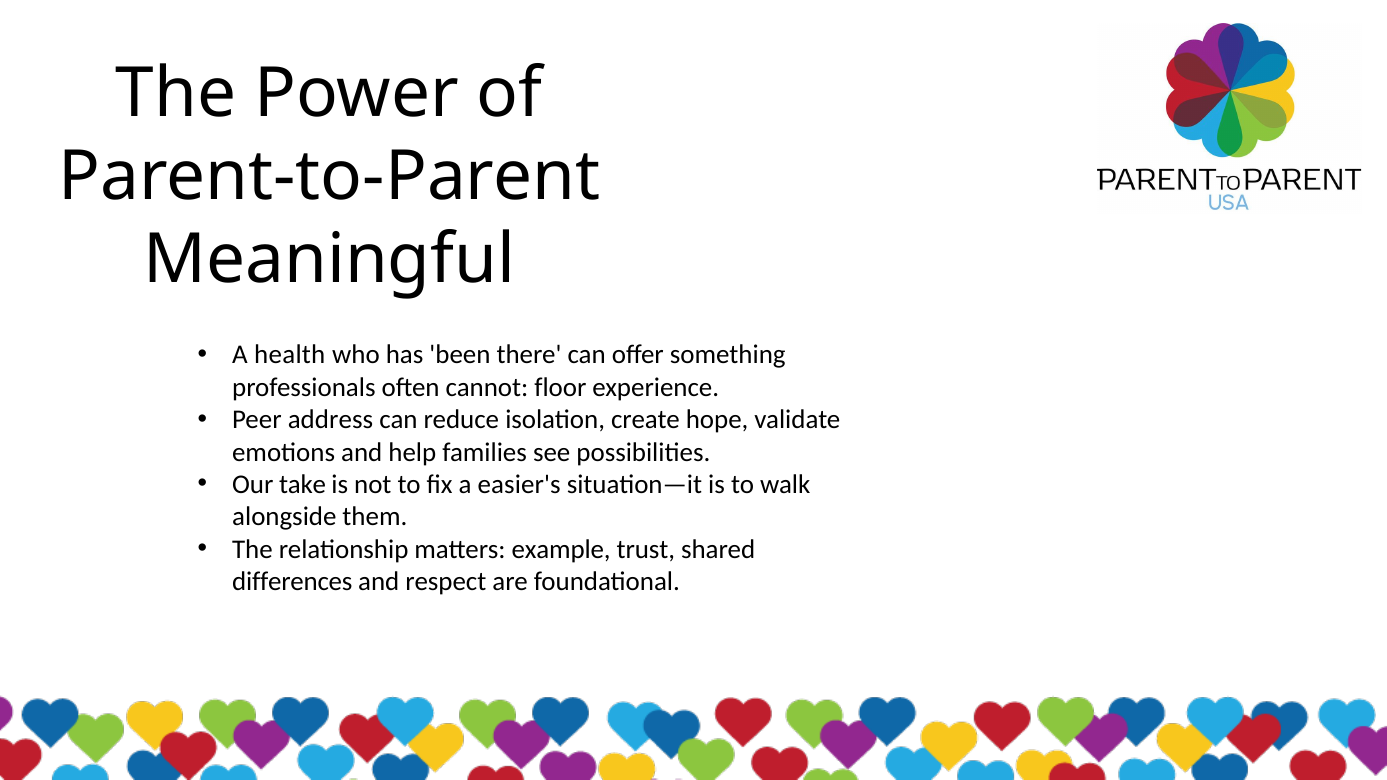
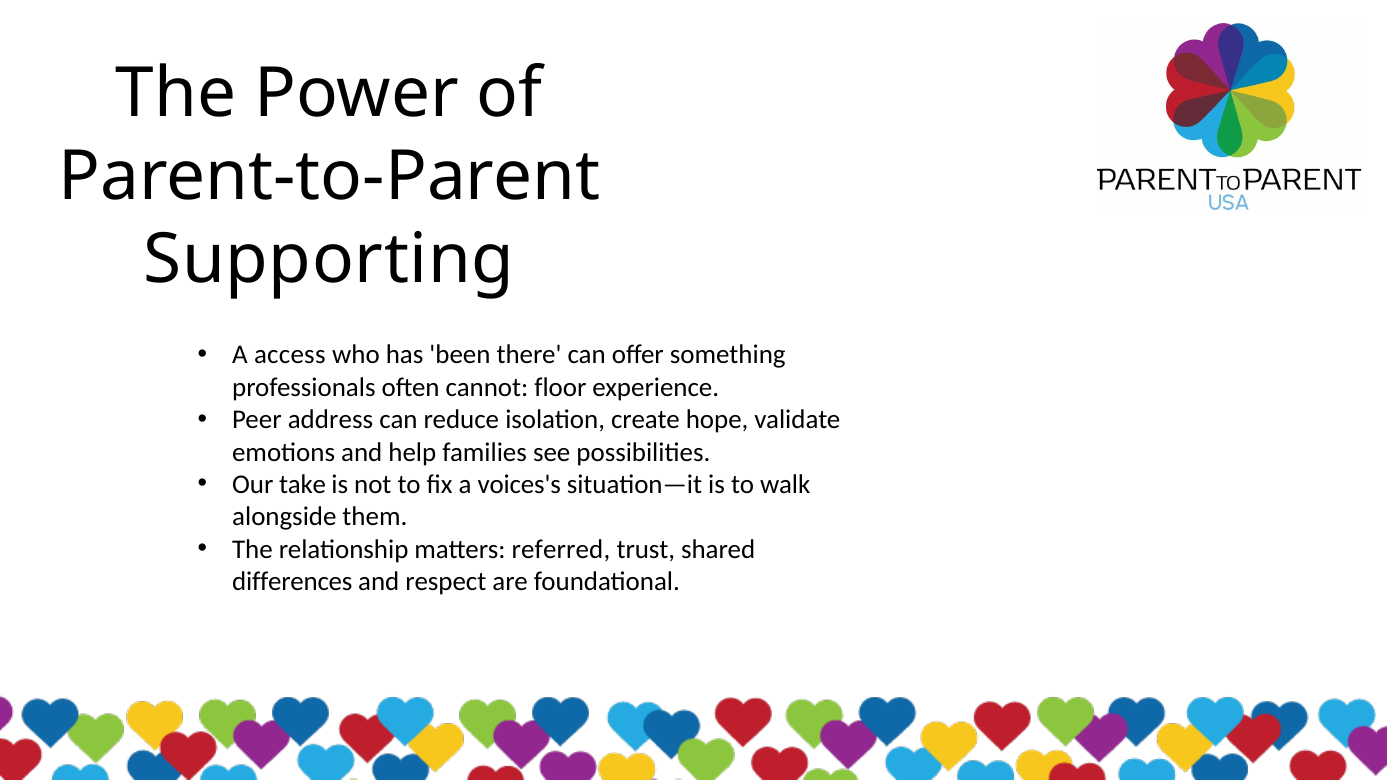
Meaningful: Meaningful -> Supporting
health: health -> access
easier's: easier's -> voices's
example: example -> referred
